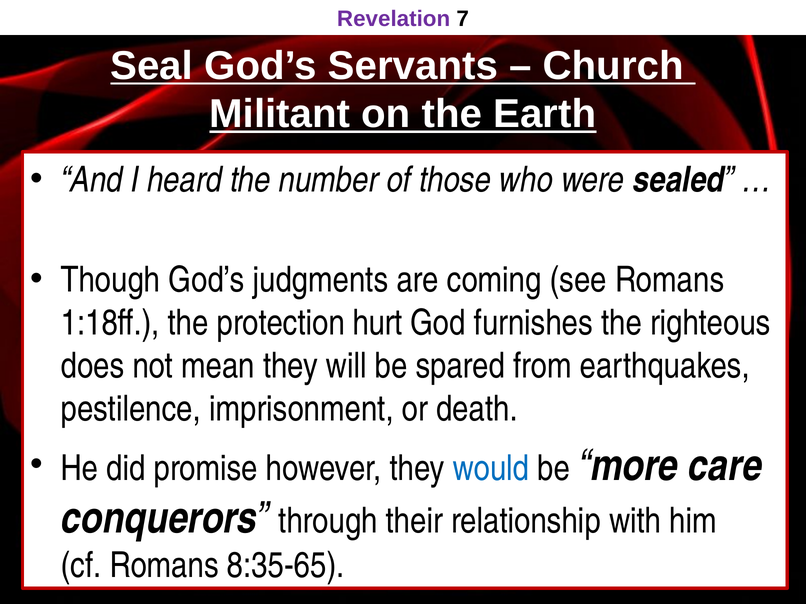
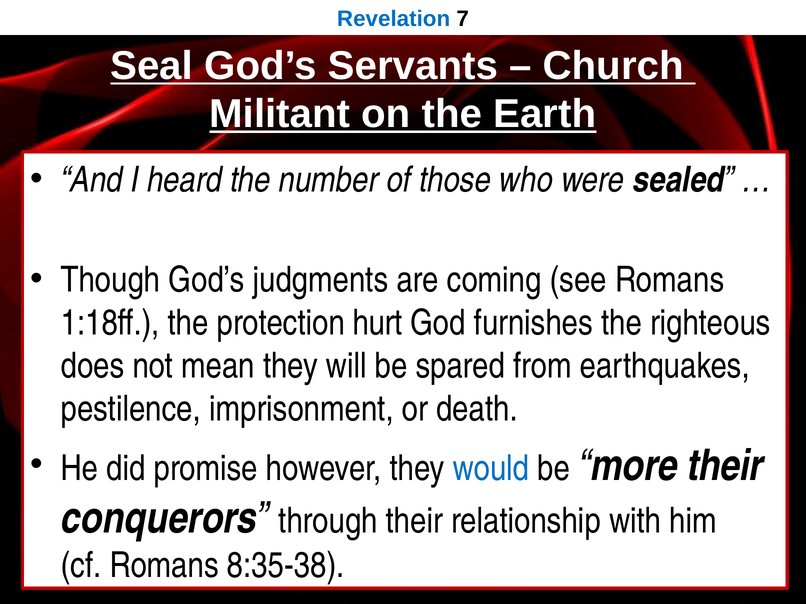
Revelation colour: purple -> blue
more care: care -> their
8:35-65: 8:35-65 -> 8:35-38
